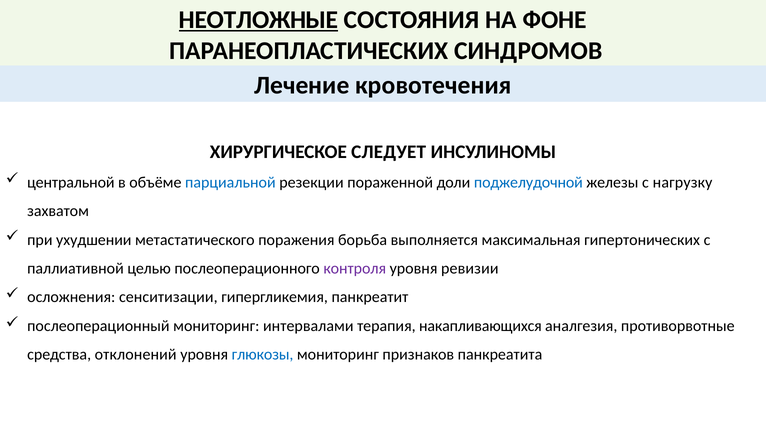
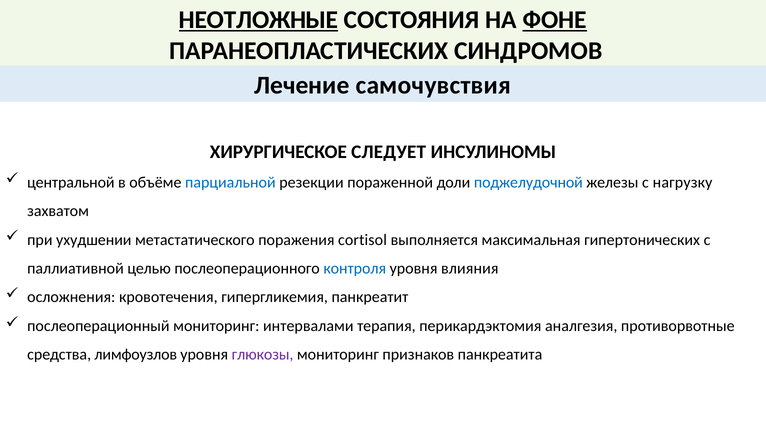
ФОНЕ underline: none -> present
кровотечения: кровотечения -> самочувствия
борьба: борьба -> cortisol
контроля colour: purple -> blue
ревизии: ревизии -> влияния
сенситизации: сенситизации -> кровотечения
накапливающихся: накапливающихся -> перикардэктомия
отклонений: отклонений -> лимфоузлов
глюкозы colour: blue -> purple
